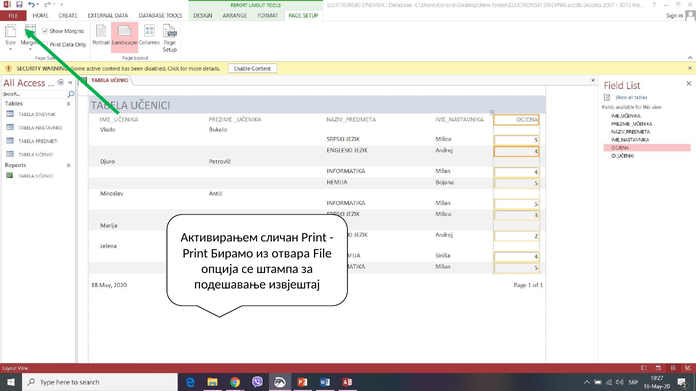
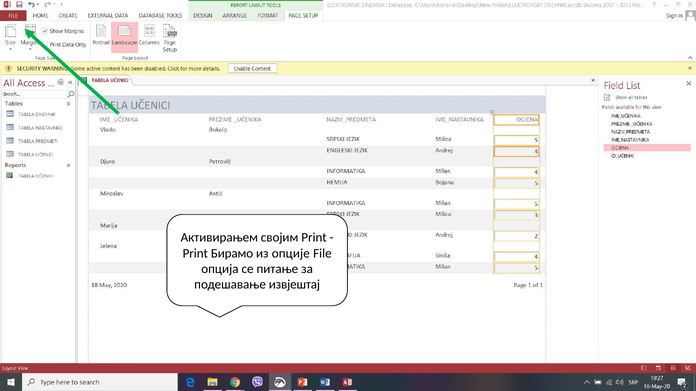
сличан: сличан -> својим
отвара: отвара -> опције
штампа: штампа -> питање
